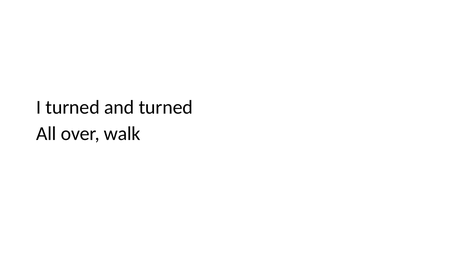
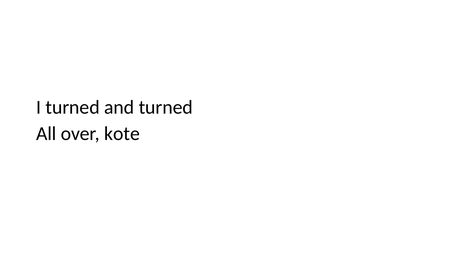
walk: walk -> kote
